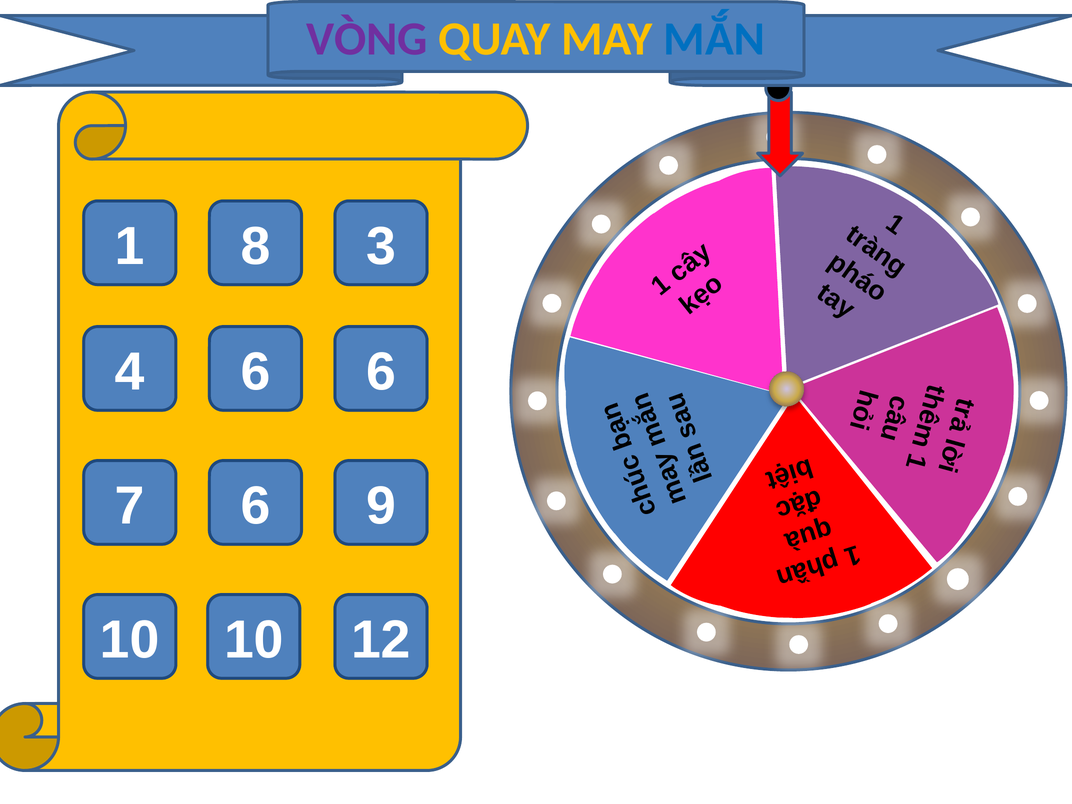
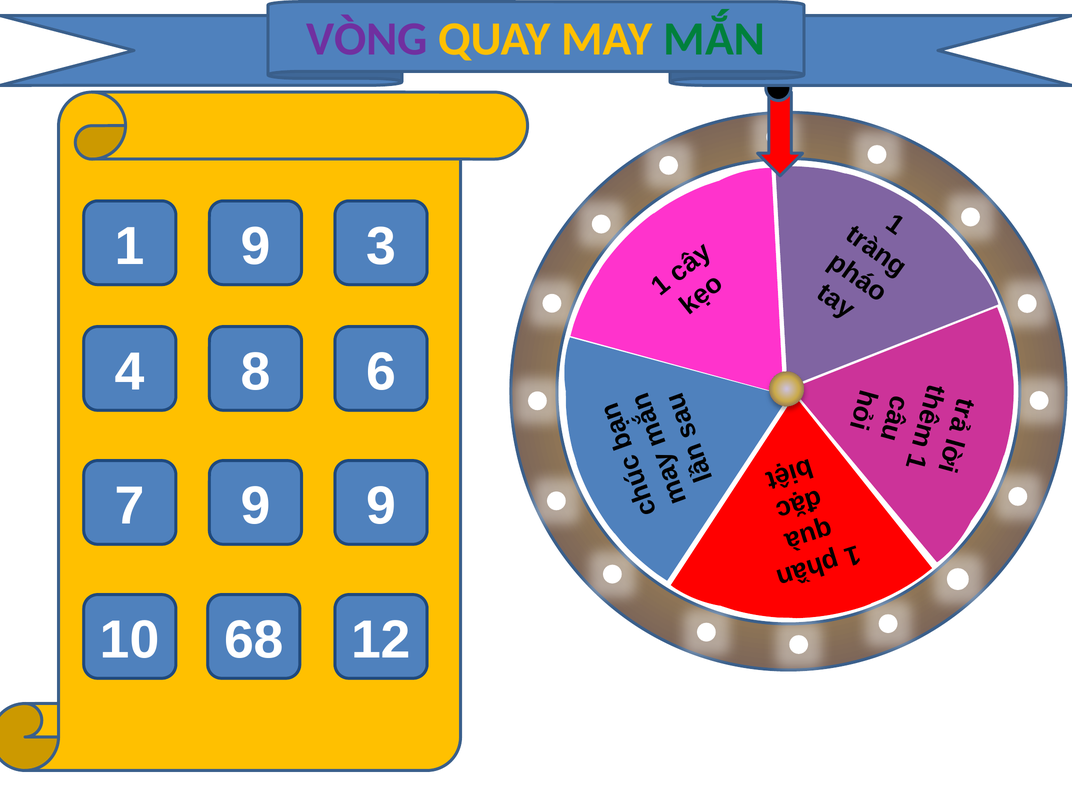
MẮN colour: blue -> green
1 8: 8 -> 9
4 6: 6 -> 8
7 6: 6 -> 9
10 10: 10 -> 68
